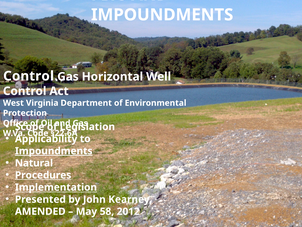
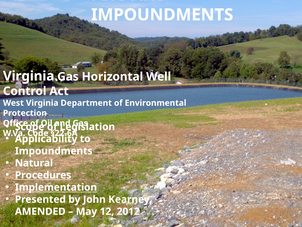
Control at (29, 76): Control -> Virginia
Impoundments at (54, 151) underline: present -> none
58: 58 -> 12
